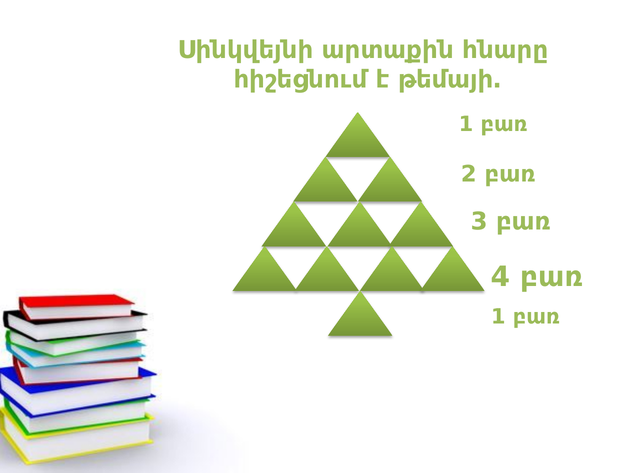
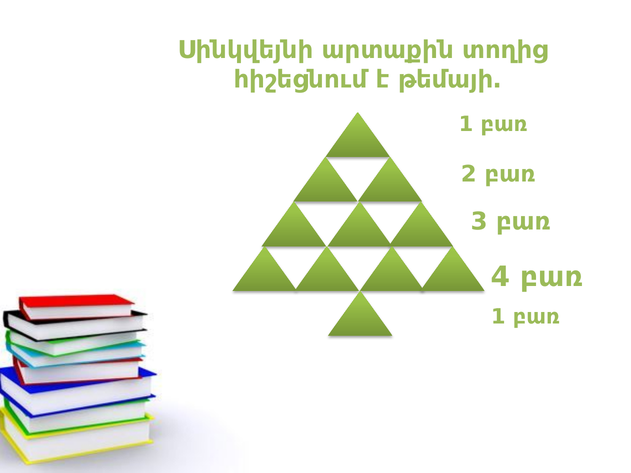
հնարը: հնարը -> տողից
